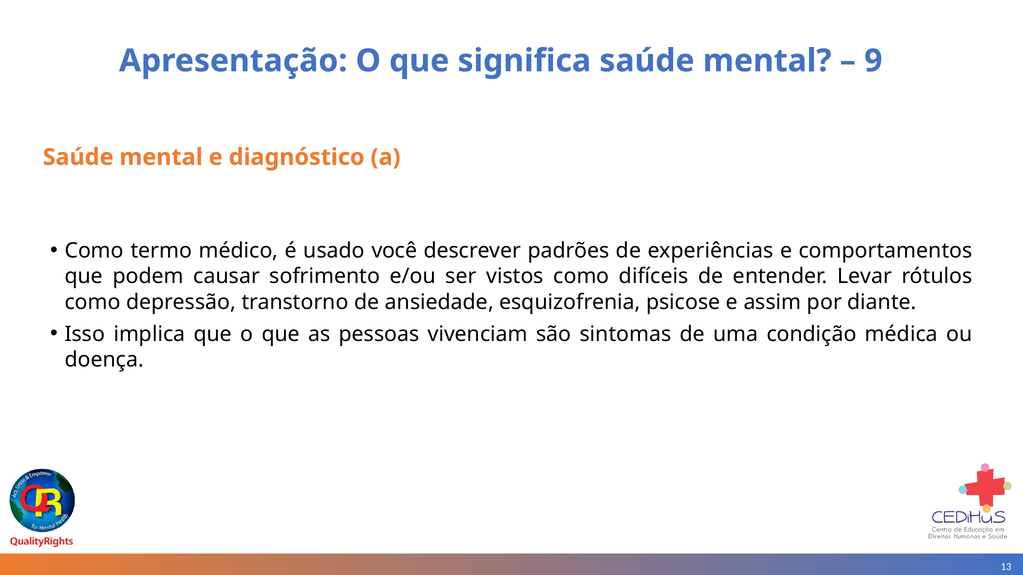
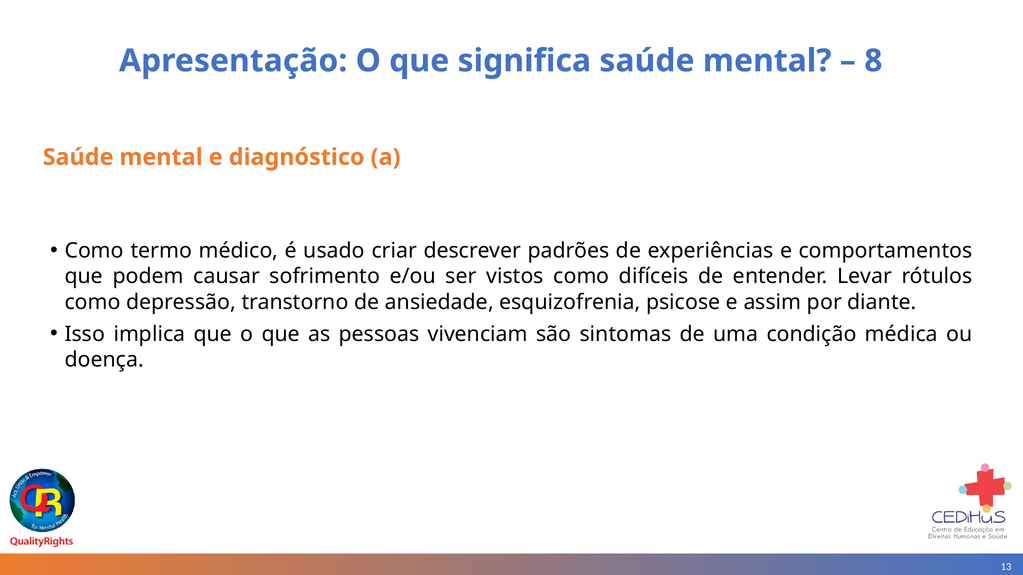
9: 9 -> 8
você: você -> criar
